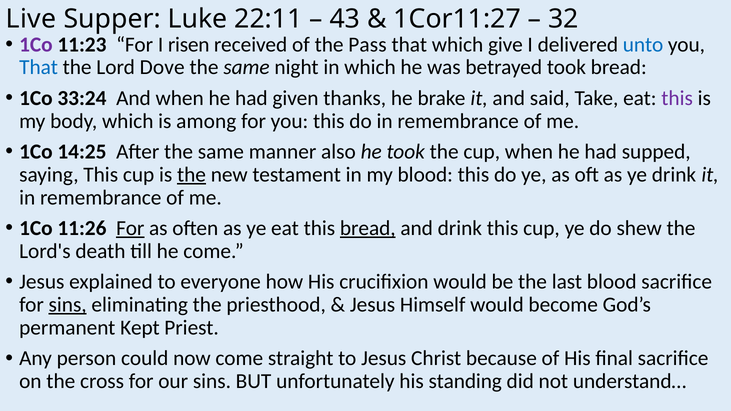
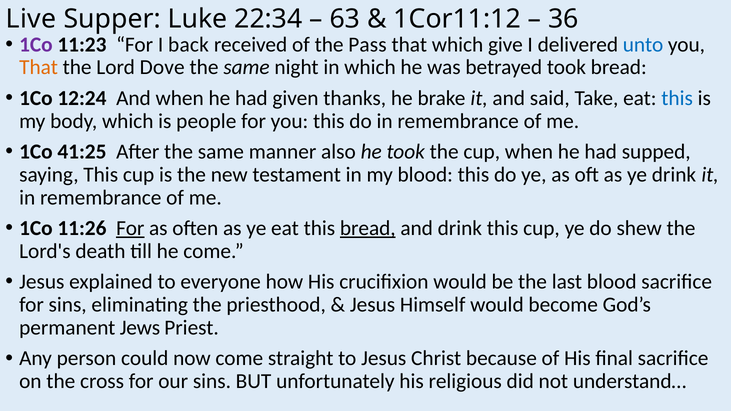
22:11: 22:11 -> 22:34
43: 43 -> 63
1Cor11:27: 1Cor11:27 -> 1Cor11:12
32: 32 -> 36
risen: risen -> back
That at (39, 67) colour: blue -> orange
33:24: 33:24 -> 12:24
this at (677, 98) colour: purple -> blue
among: among -> people
14:25: 14:25 -> 41:25
the at (191, 175) underline: present -> none
sins at (68, 305) underline: present -> none
Kept: Kept -> Jews
standing: standing -> religious
